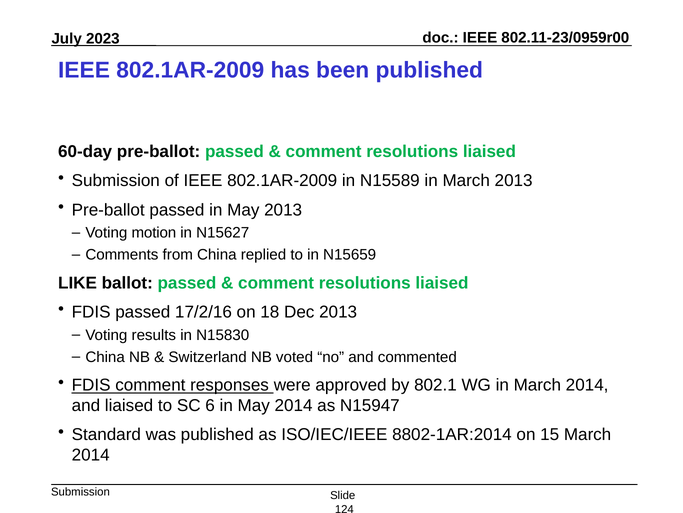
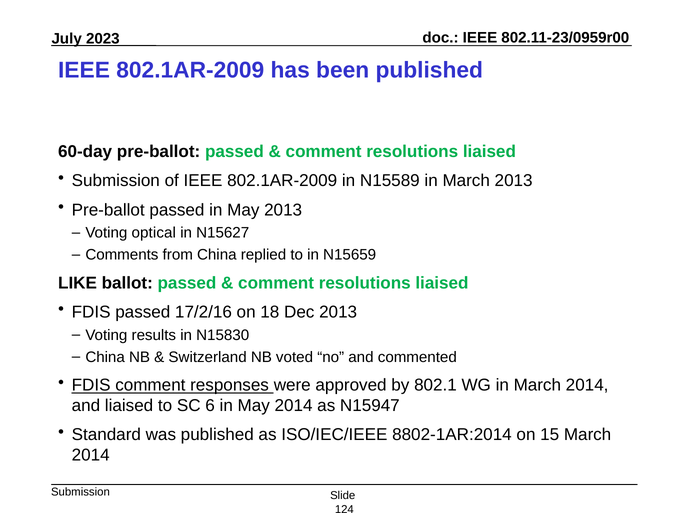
motion: motion -> optical
